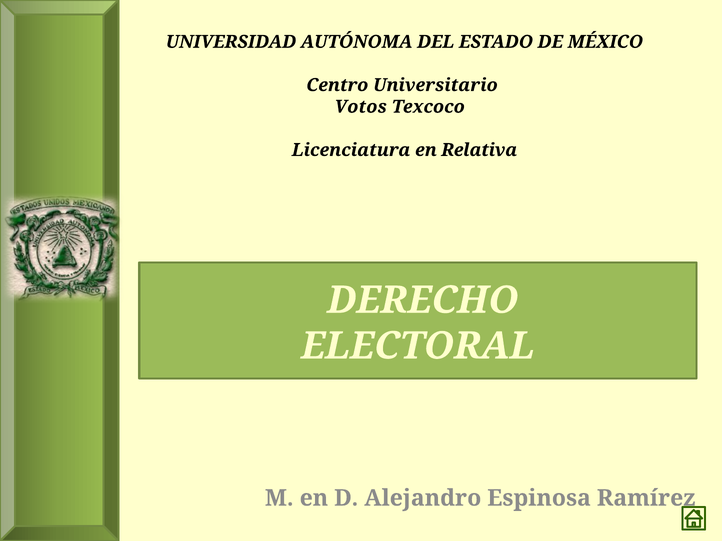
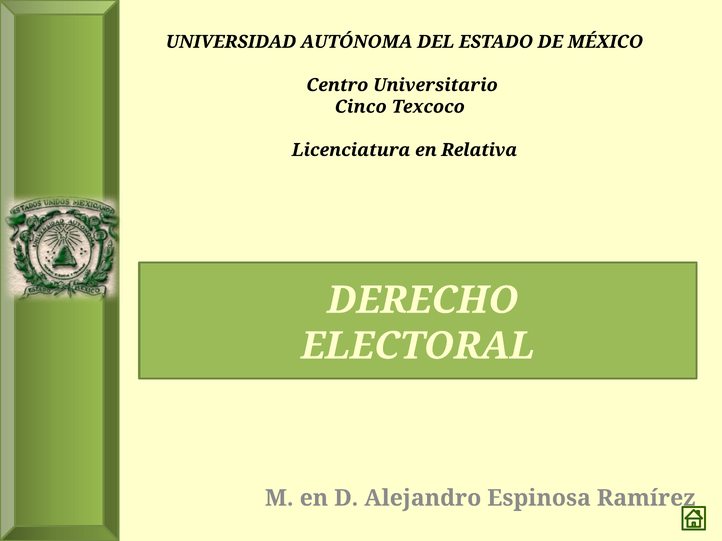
Votos: Votos -> Cinco
